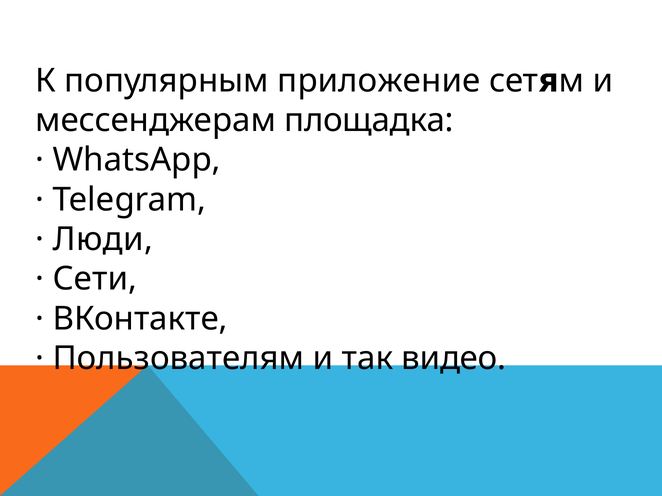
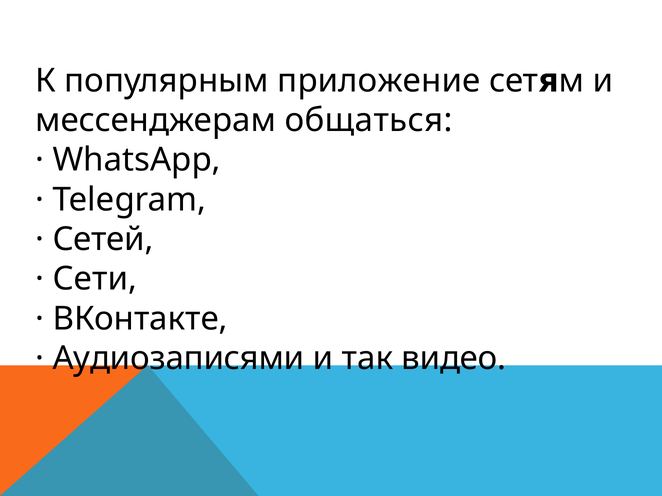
площадка: площадка -> общаться
Люди: Люди -> Сетей
Пользователям: Пользователям -> Аудиозаписями
